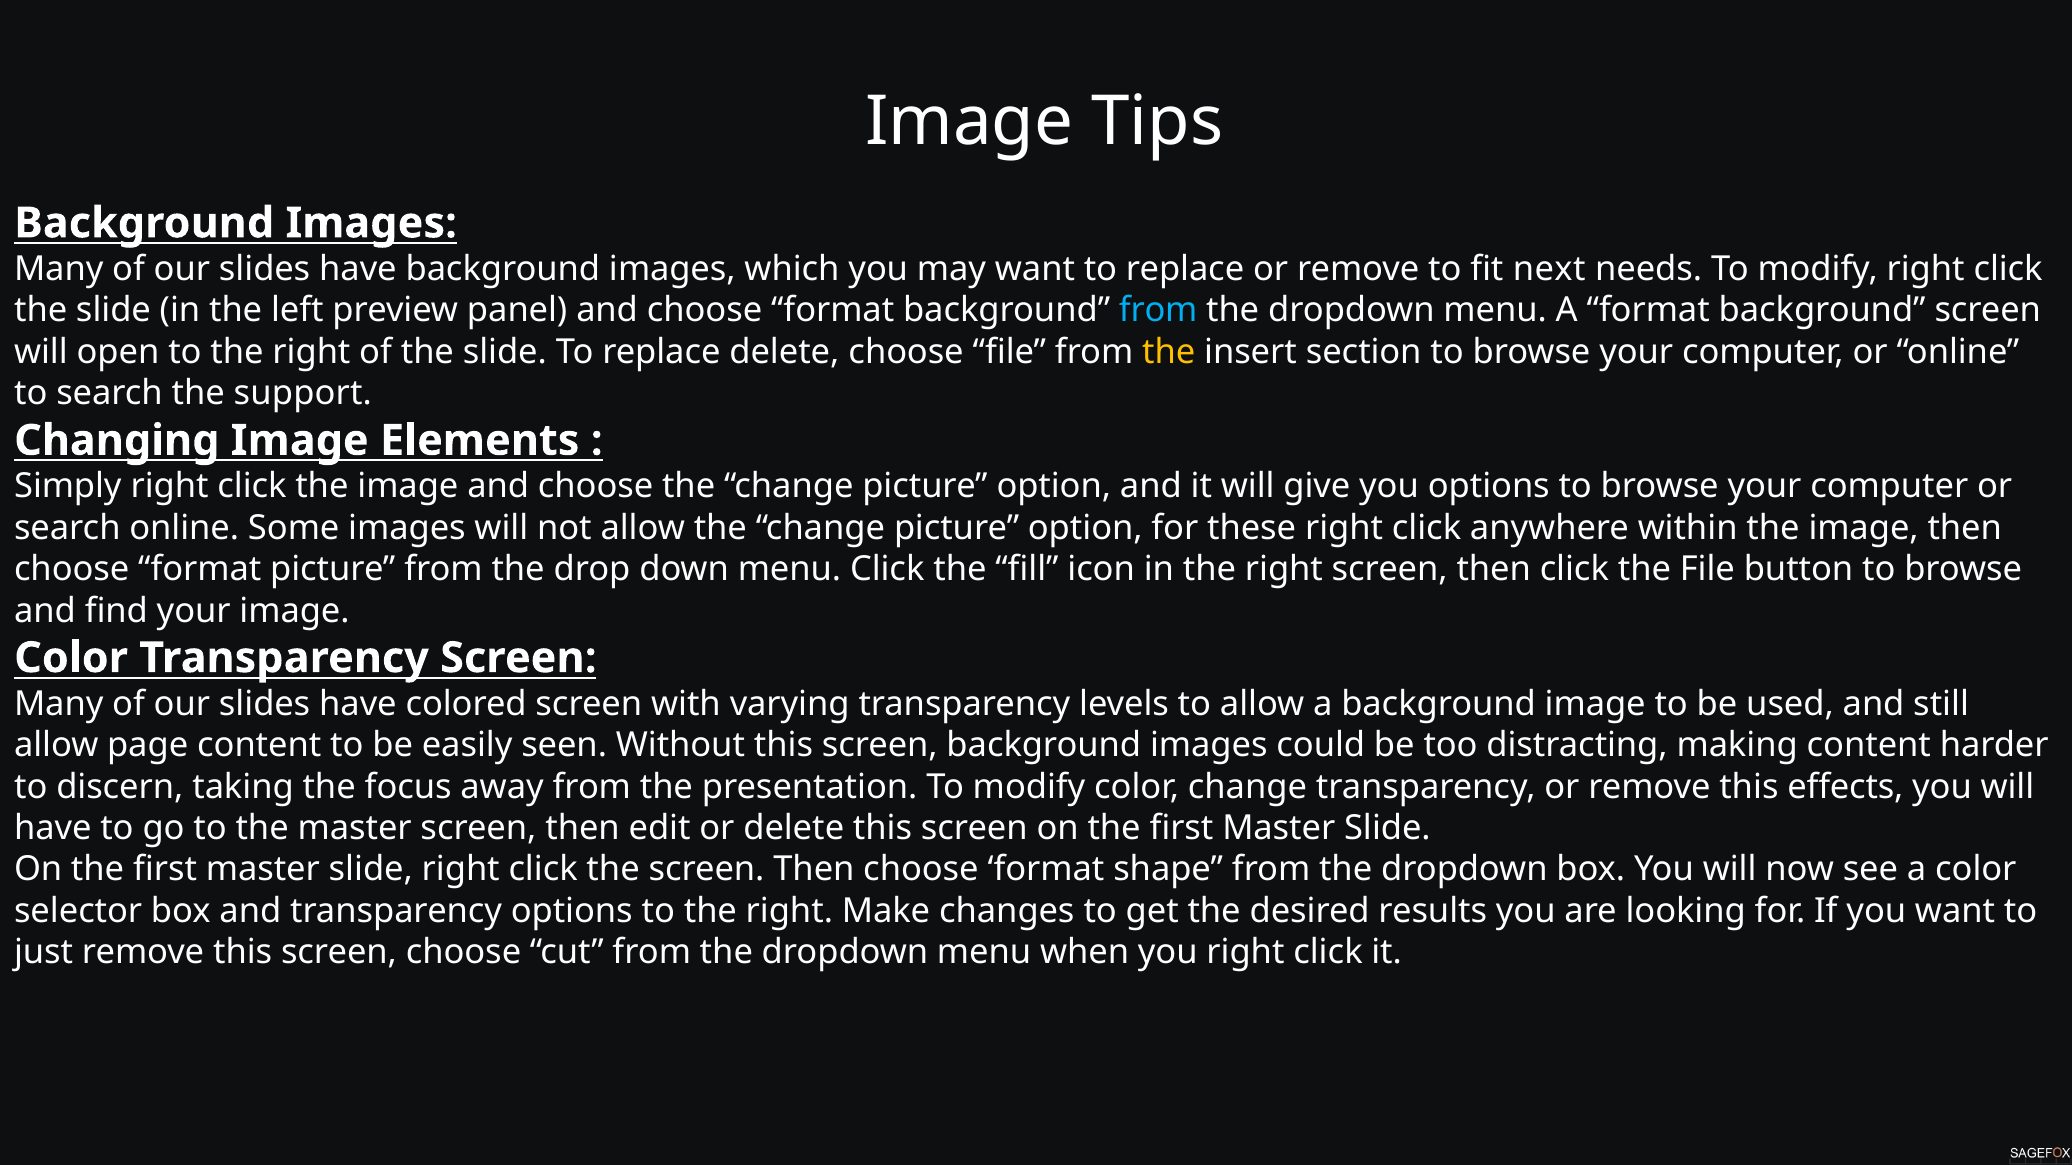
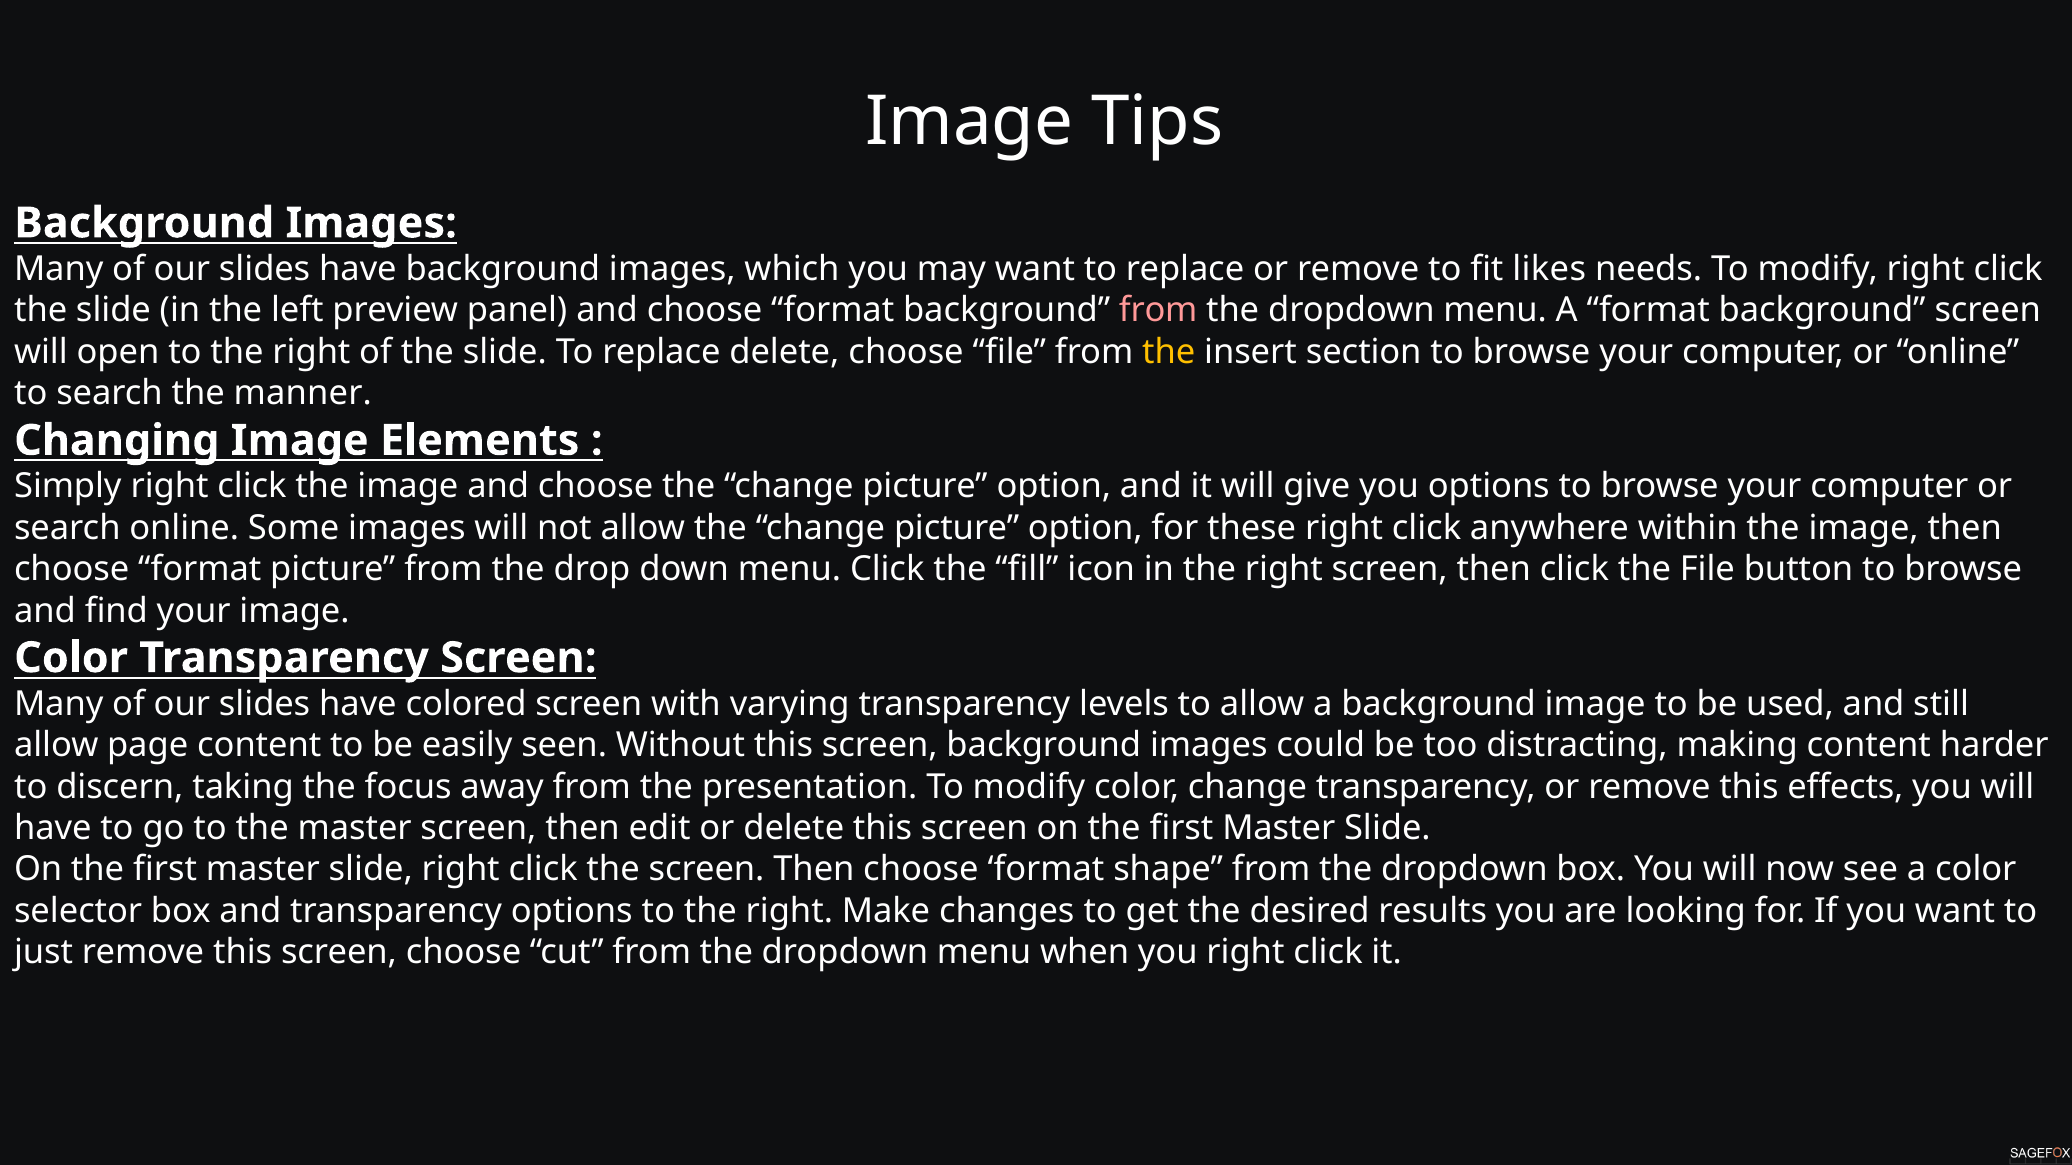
next: next -> likes
from at (1158, 311) colour: light blue -> pink
support: support -> manner
